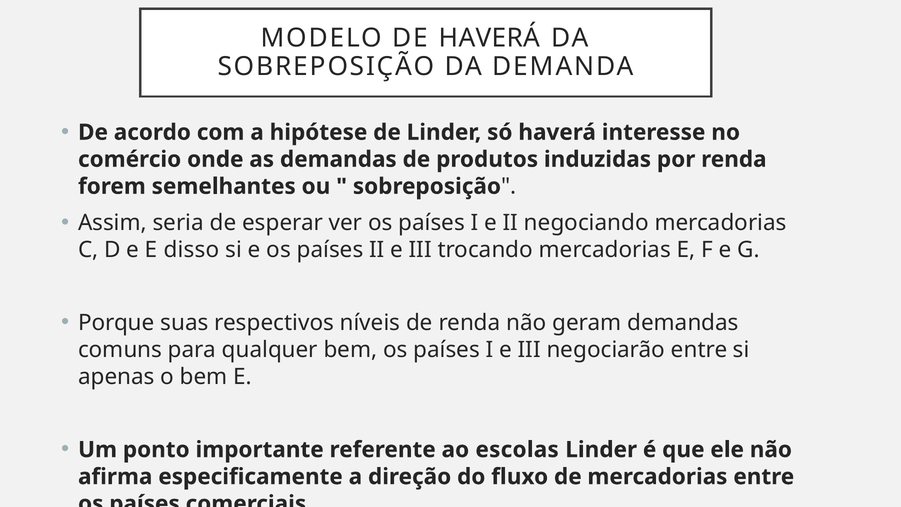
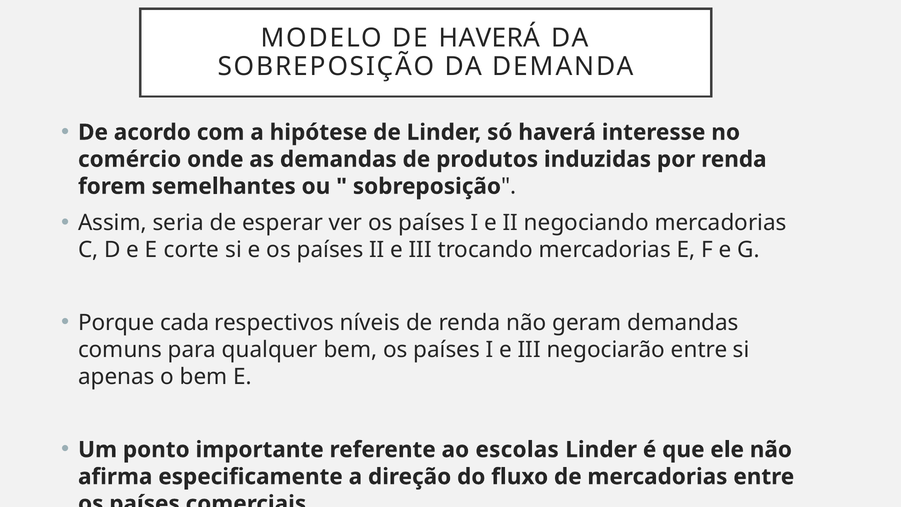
disso: disso -> corte
suas: suas -> cada
